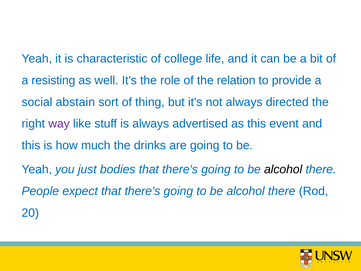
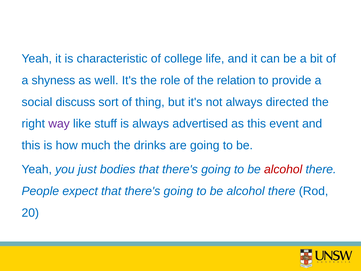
resisting: resisting -> shyness
abstain: abstain -> discuss
alcohol at (283, 169) colour: black -> red
